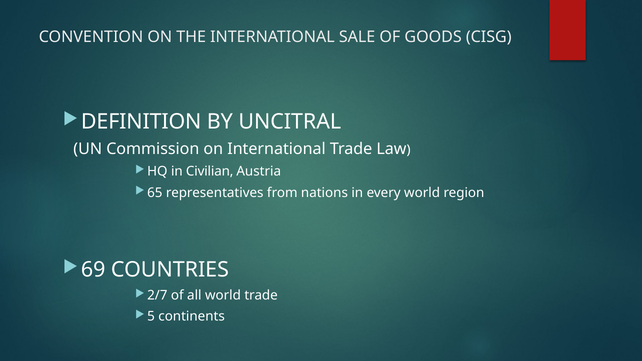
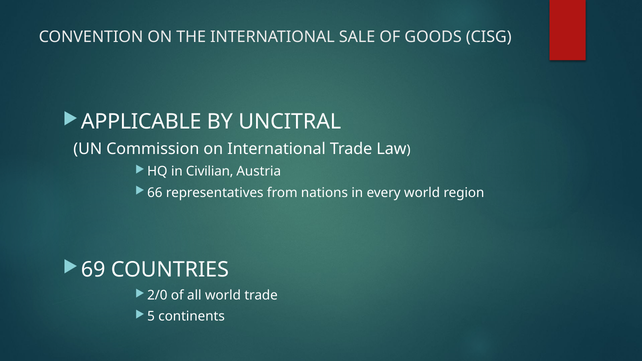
DEFINITION: DEFINITION -> APPLICABLE
65: 65 -> 66
2/7: 2/7 -> 2/0
